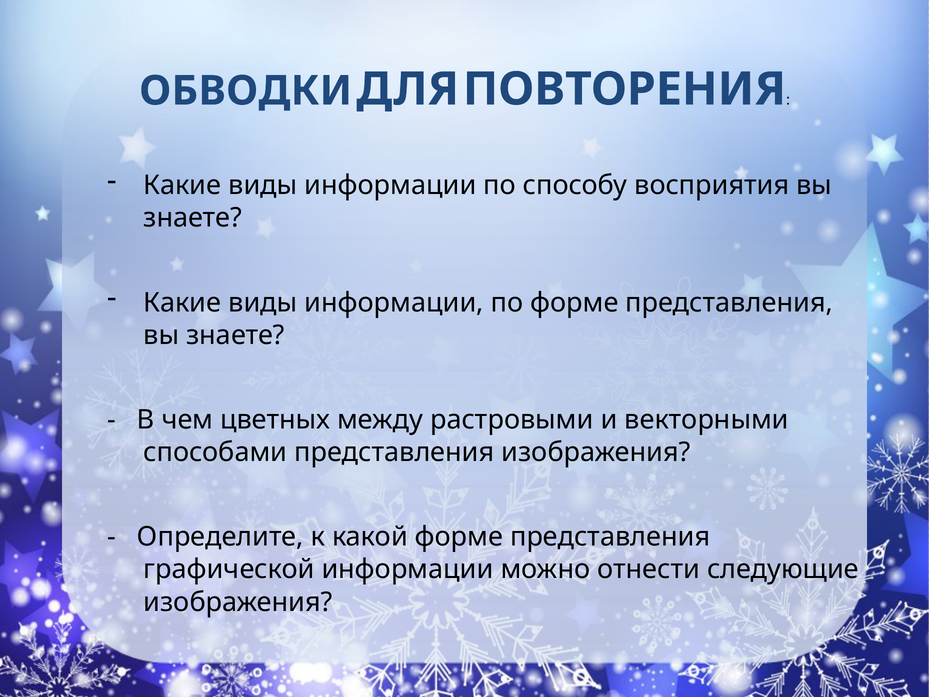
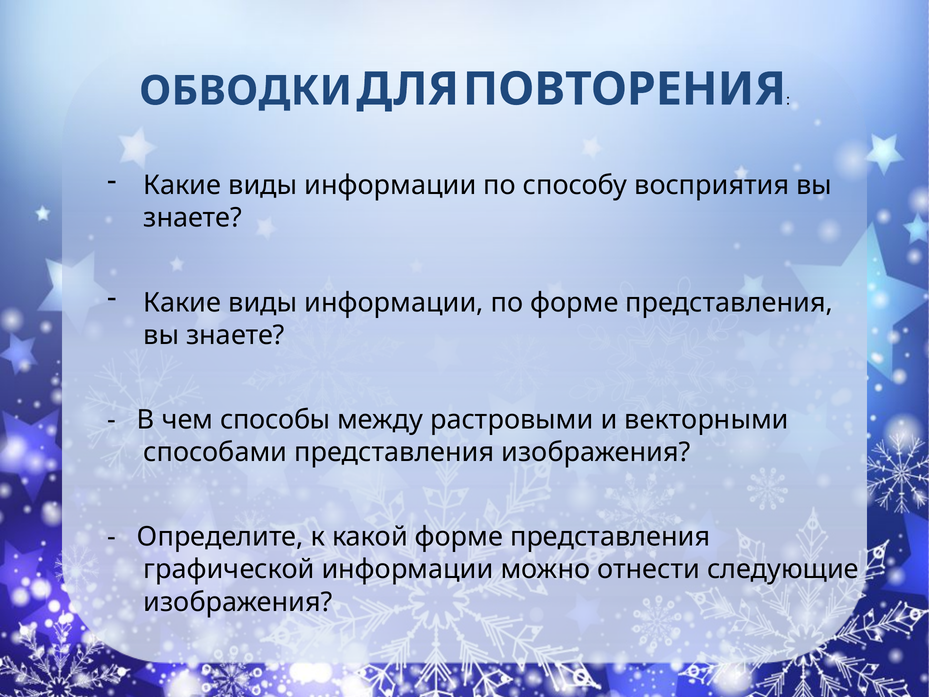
цветных: цветных -> способы
